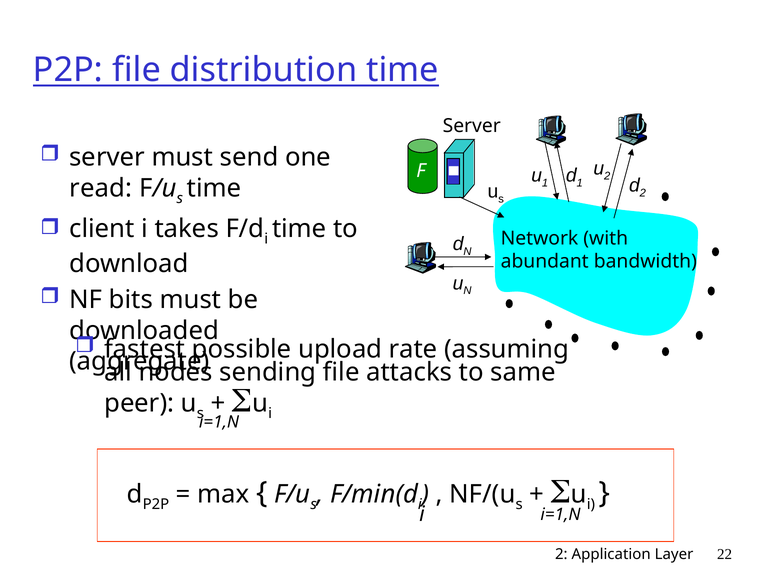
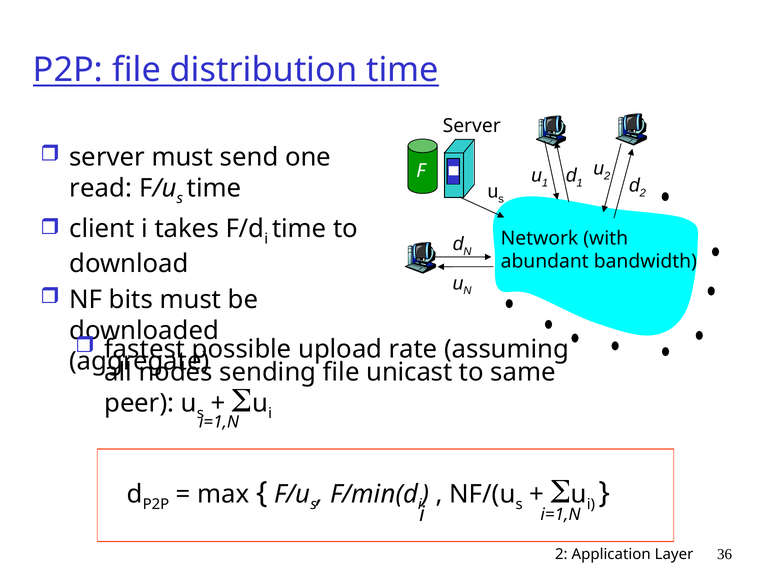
attacks: attacks -> unicast
22: 22 -> 36
